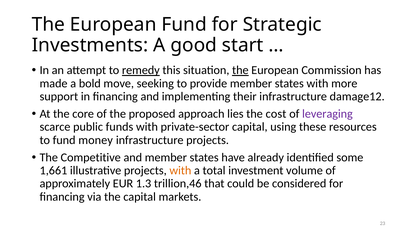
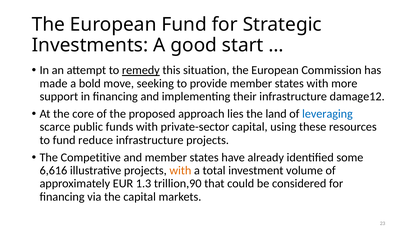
the at (240, 70) underline: present -> none
cost: cost -> land
leveraging colour: purple -> blue
money: money -> reduce
1,661: 1,661 -> 6,616
trillion,46: trillion,46 -> trillion,90
